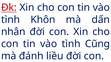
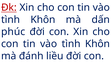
nhân: nhân -> phúc
Cũng at (97, 44): Cũng -> Khôn
